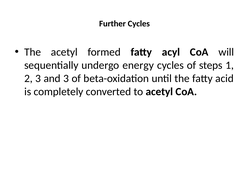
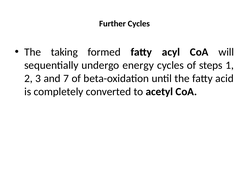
The acetyl: acetyl -> taking
and 3: 3 -> 7
